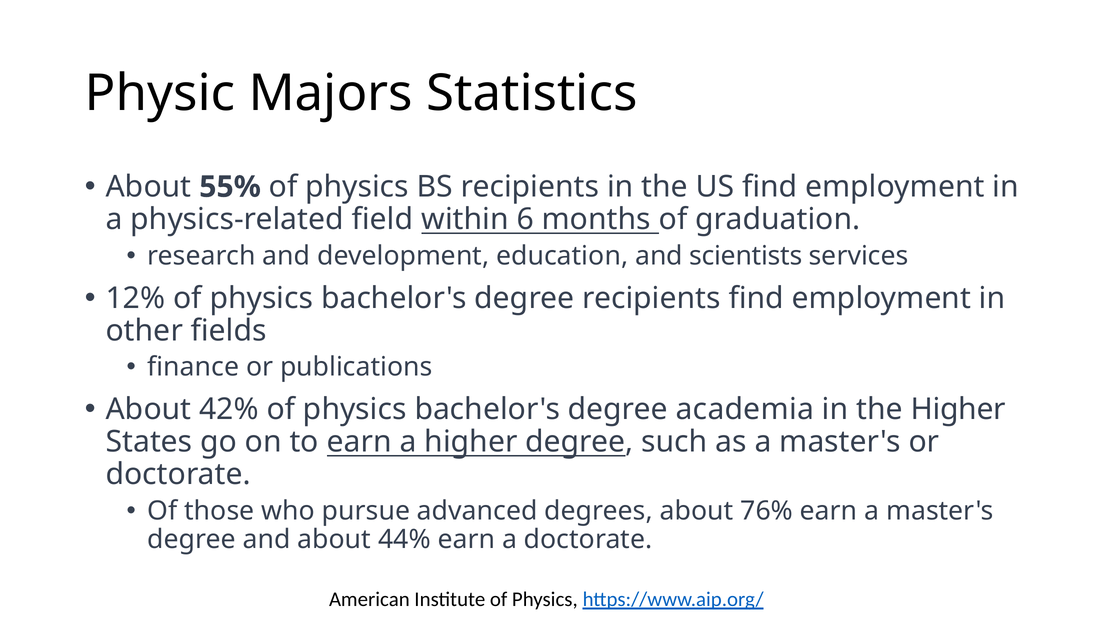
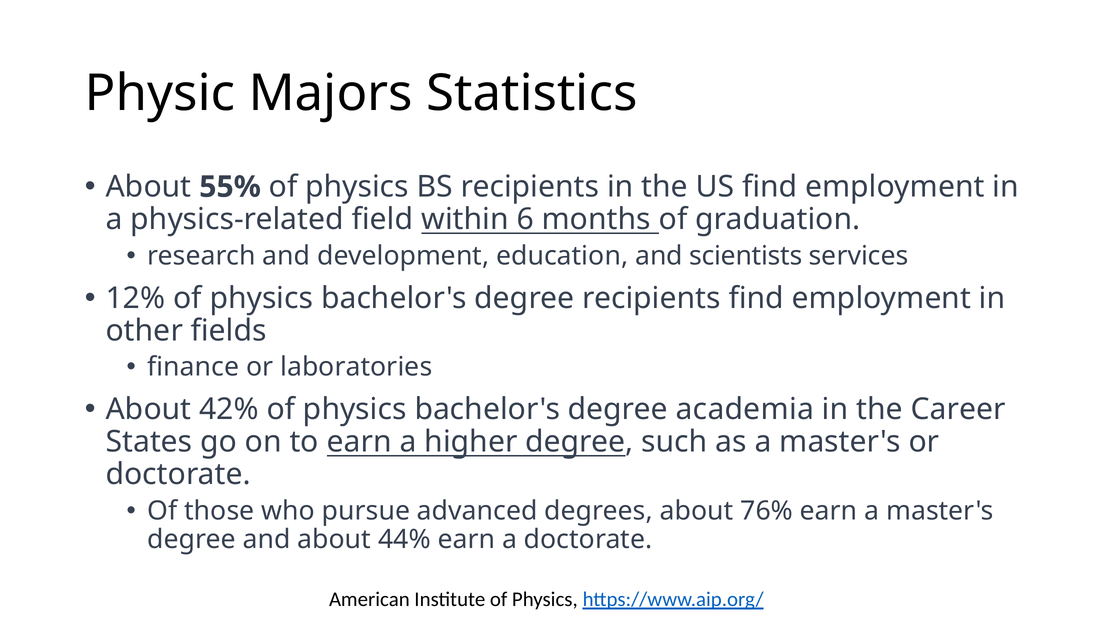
publications: publications -> laboratories
the Higher: Higher -> Career
